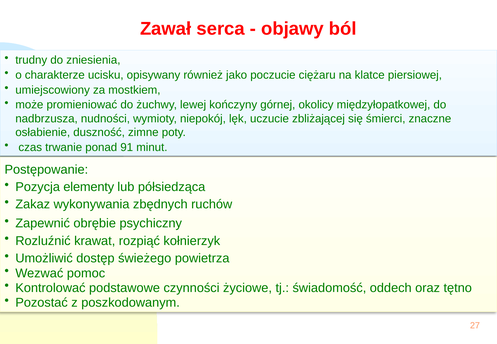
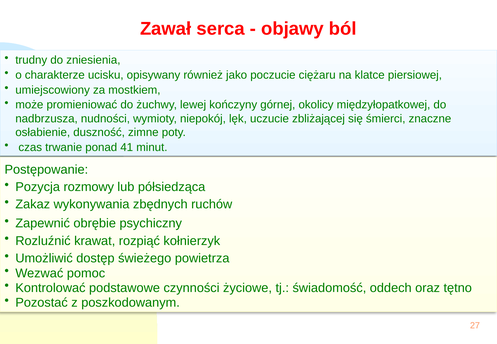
91: 91 -> 41
elementy: elementy -> rozmowy
